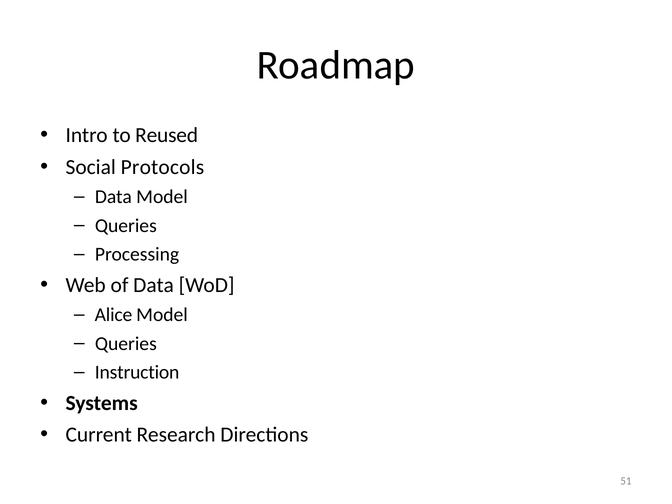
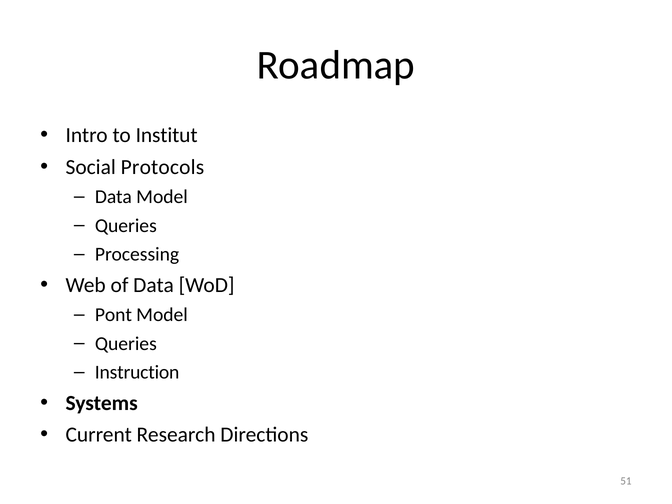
Reused: Reused -> Institut
Alice: Alice -> Pont
